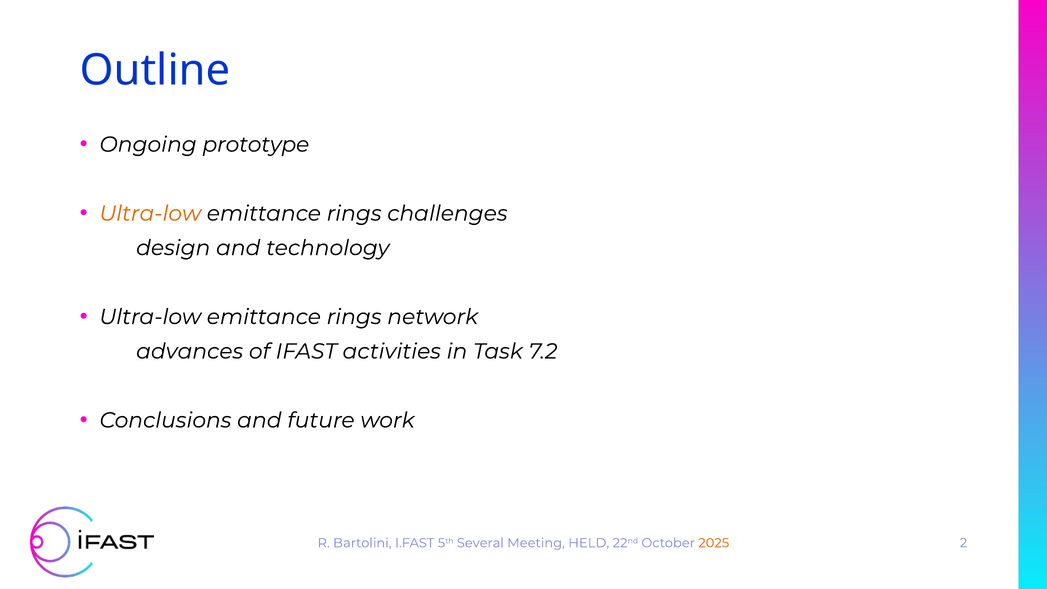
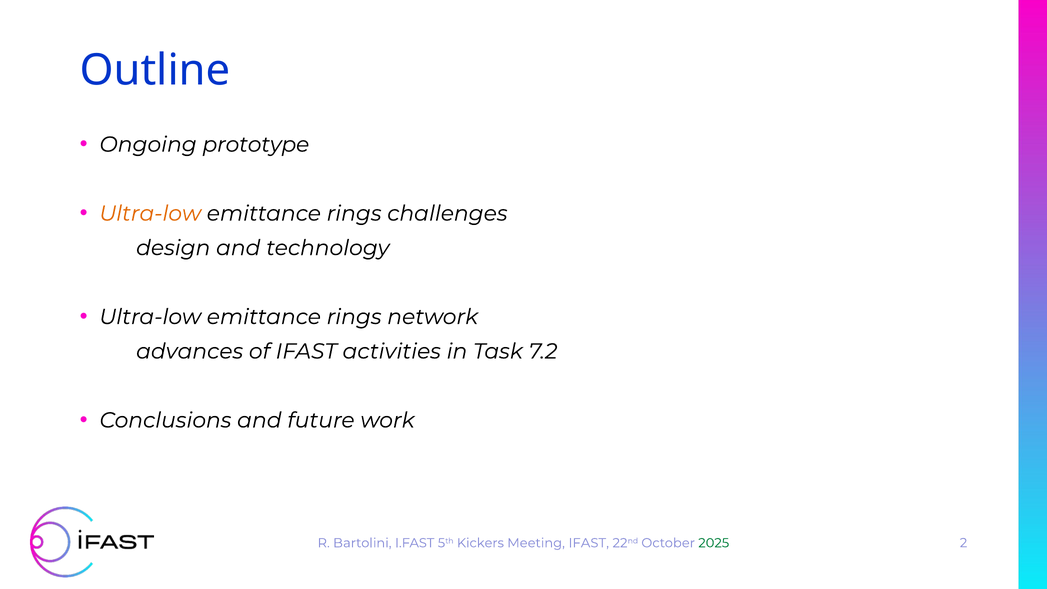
Several: Several -> Kickers
Meeting HELD: HELD -> IFAST
2025 colour: orange -> green
